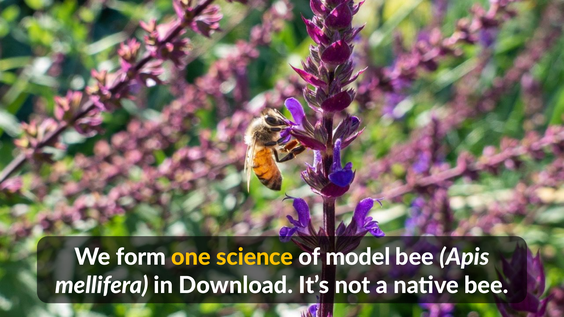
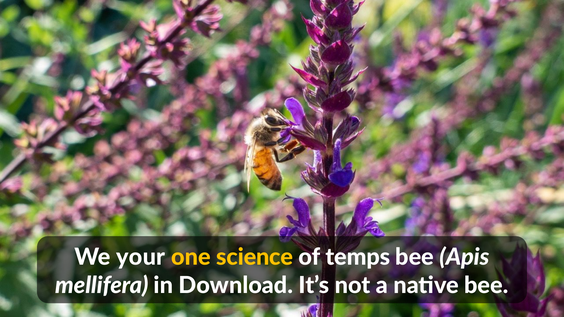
form: form -> your
model: model -> temps
